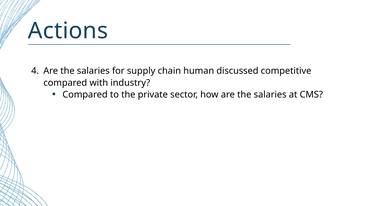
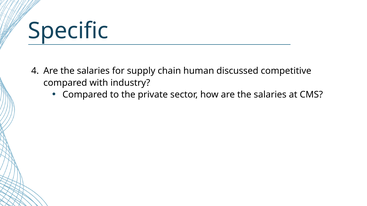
Actions: Actions -> Specific
